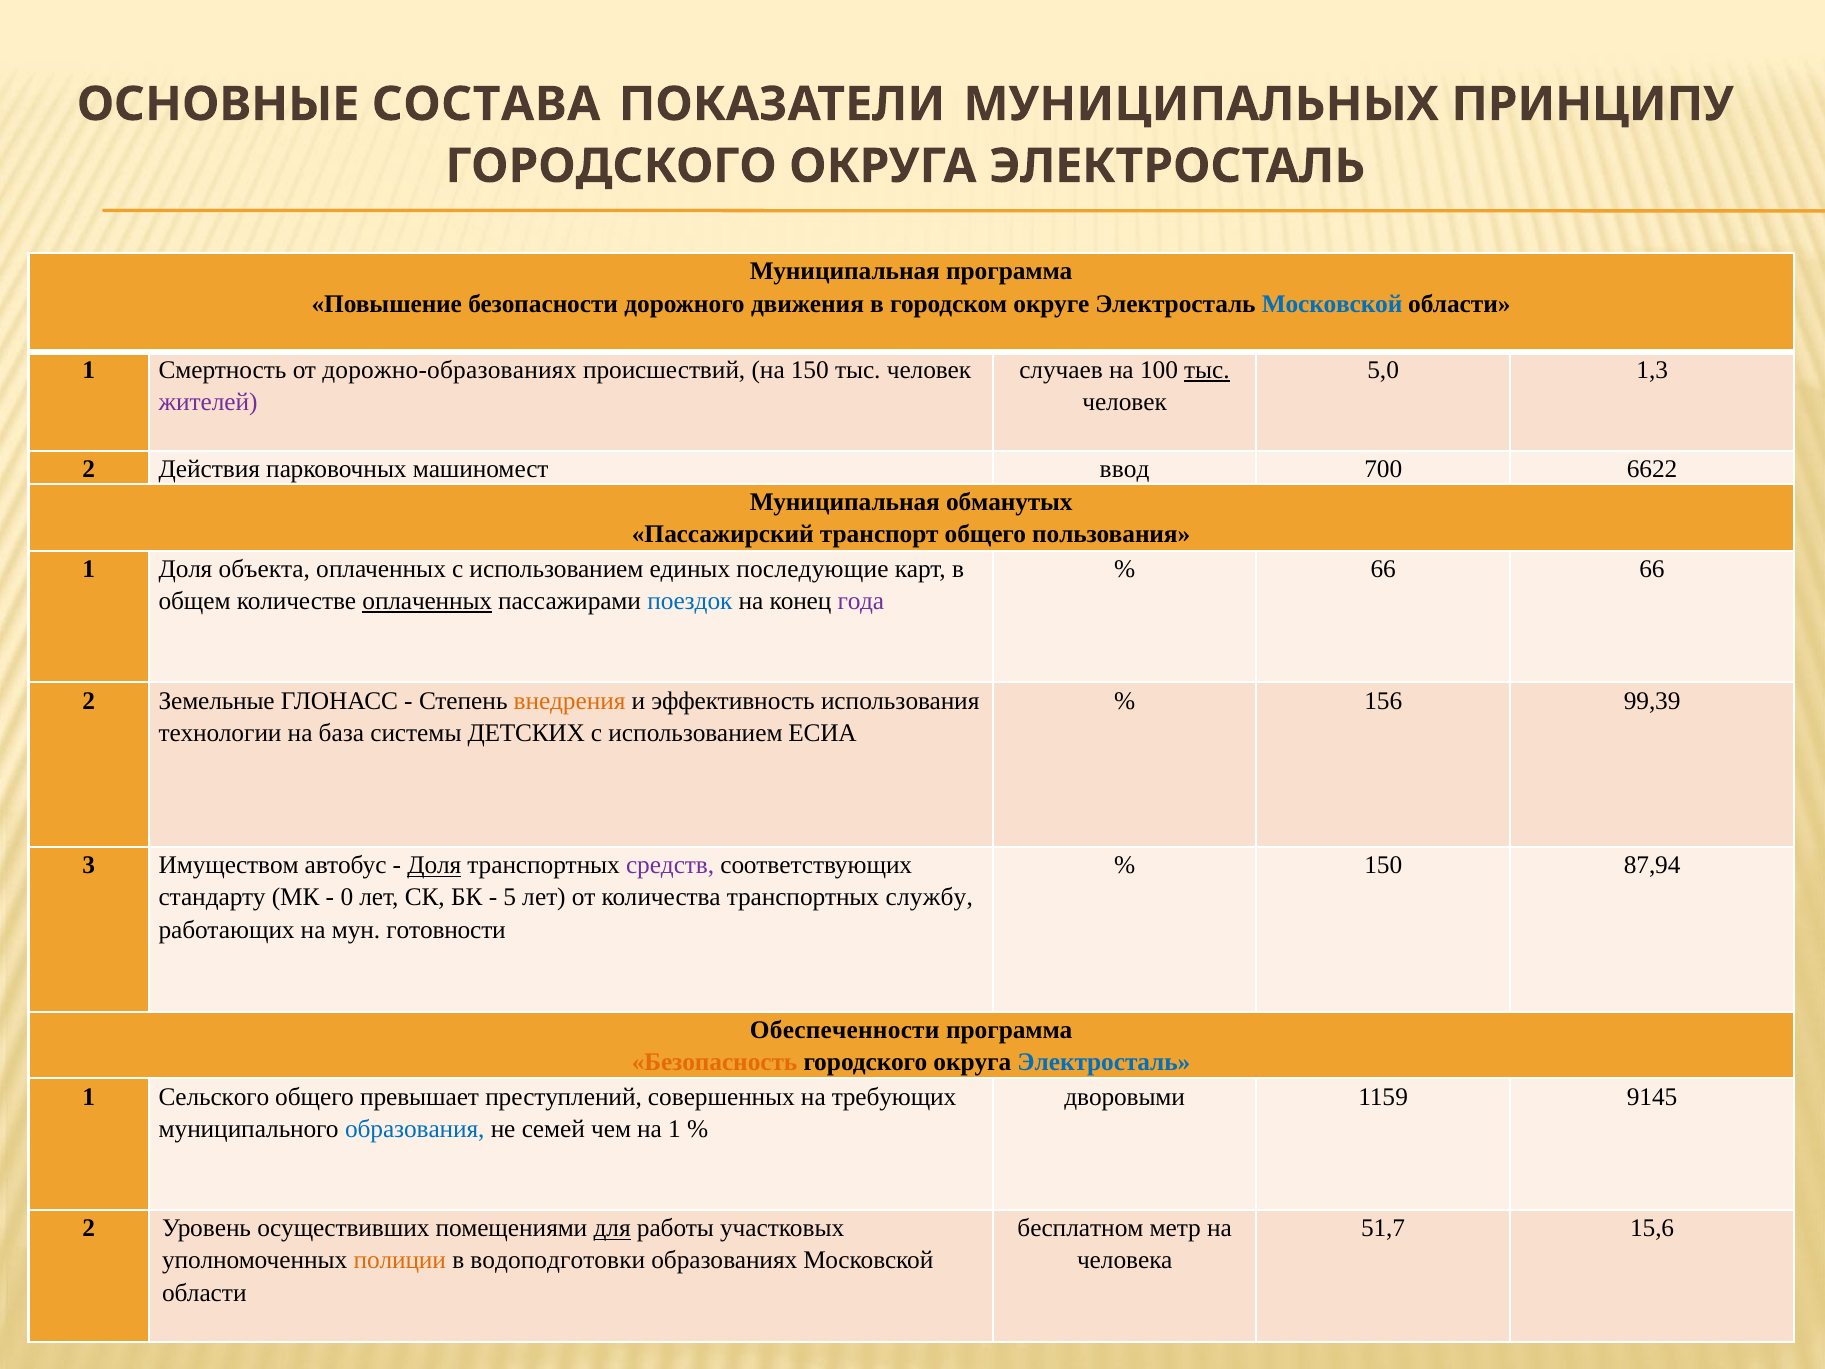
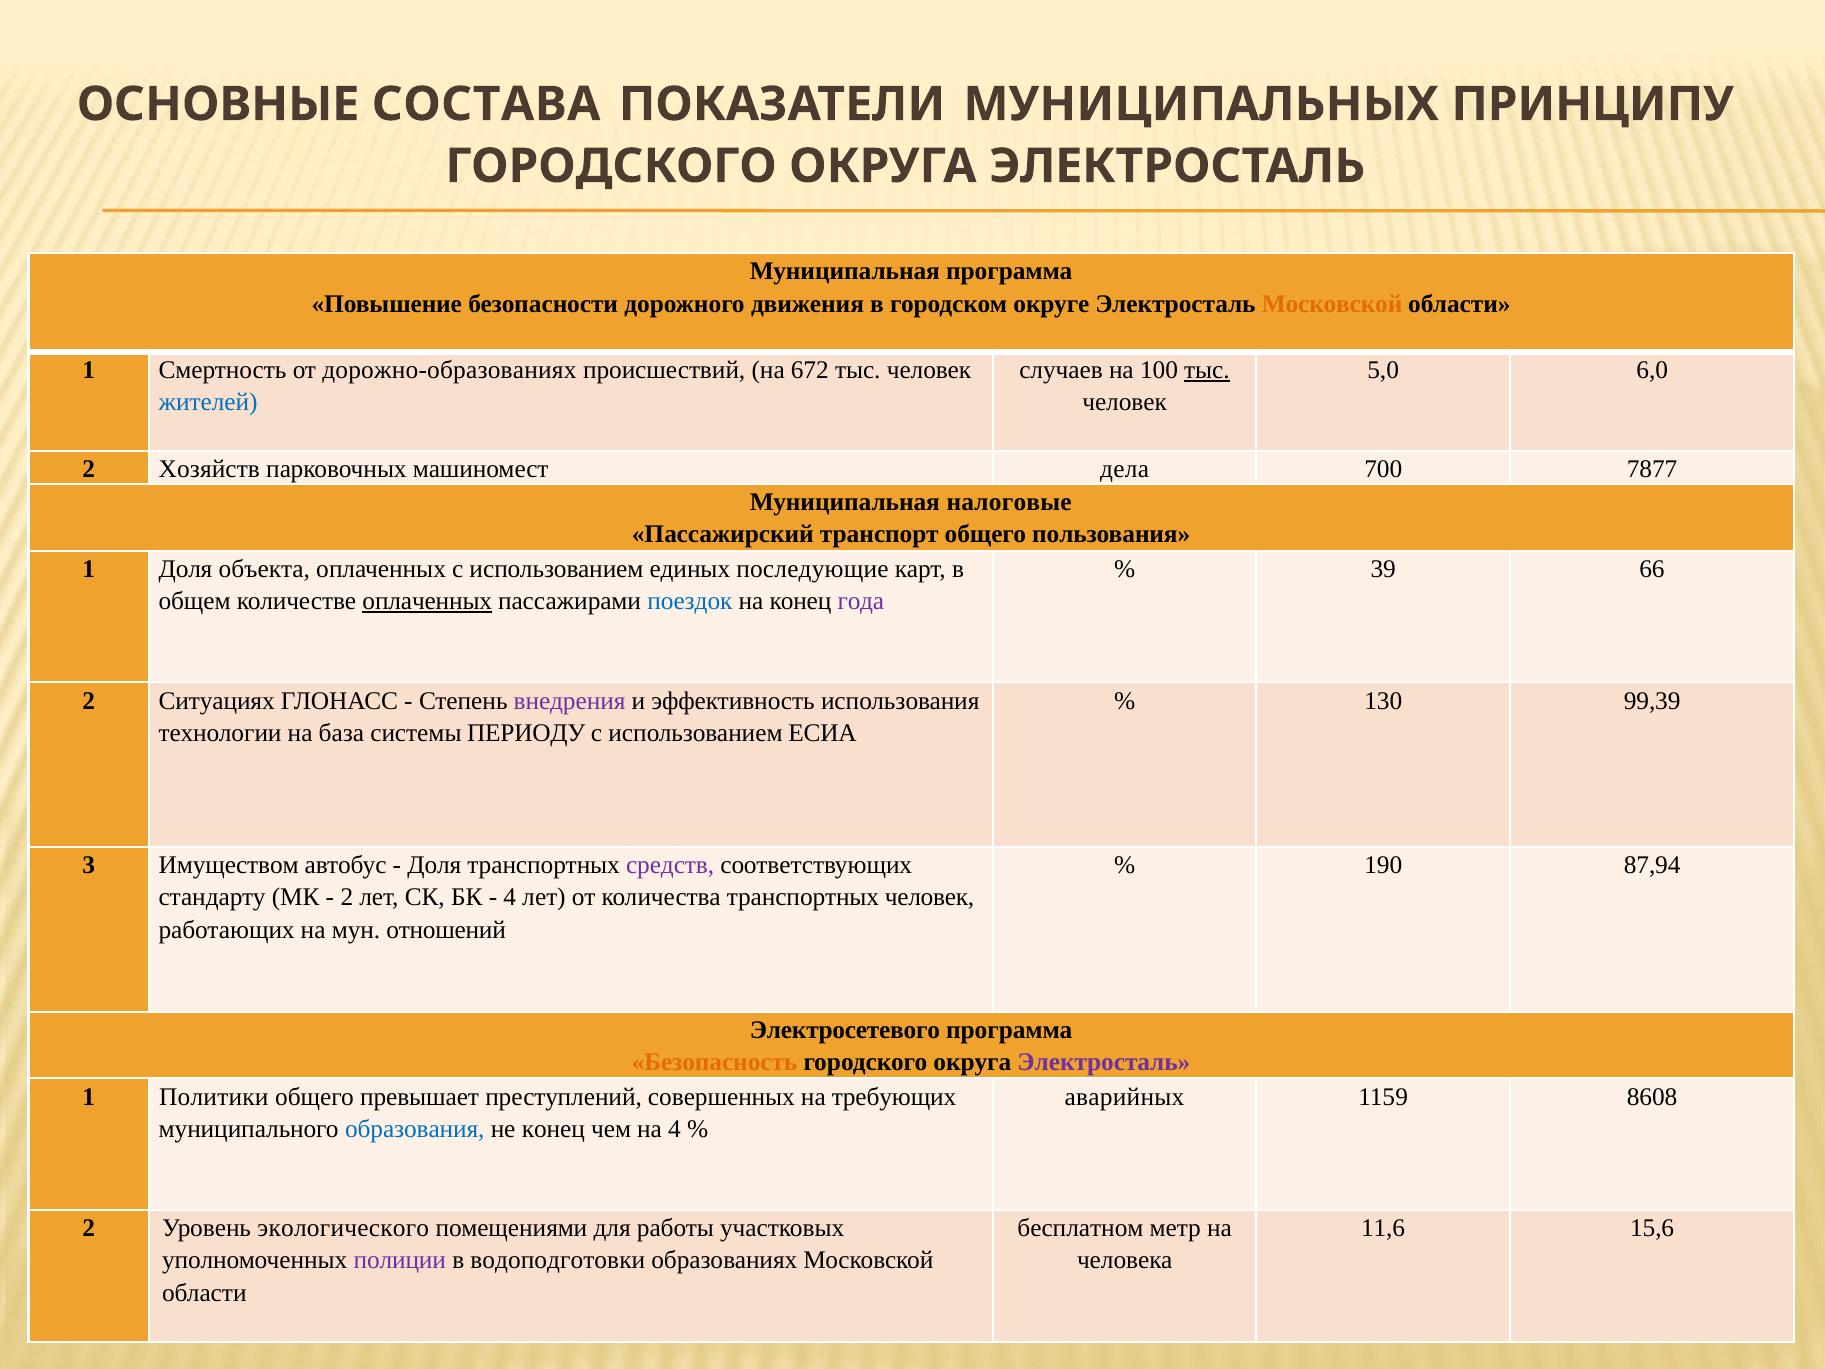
Московской at (1332, 304) colour: blue -> orange
на 150: 150 -> 672
1,3: 1,3 -> 6,0
жителей colour: purple -> blue
Действия: Действия -> Хозяйств
ввод: ввод -> дела
6622: 6622 -> 7877
обманутых: обманутых -> налоговые
66 at (1383, 569): 66 -> 39
Земельные: Земельные -> Ситуациях
внедрения colour: orange -> purple
156: 156 -> 130
ДЕТСКИХ: ДЕТСКИХ -> ПЕРИОДУ
Доля at (434, 865) underline: present -> none
150 at (1383, 865): 150 -> 190
0 at (347, 897): 0 -> 2
5 at (510, 897): 5 -> 4
транспортных службу: службу -> человек
готовности: готовности -> отношений
Обеспеченности: Обеспеченности -> Электросетевого
Электросталь at (1104, 1062) colour: blue -> purple
Сельского: Сельского -> Политики
дворовыми: дворовыми -> аварийных
9145: 9145 -> 8608
не семей: семей -> конец
на 1: 1 -> 4
осуществивших: осуществивших -> экологического
для underline: present -> none
51,7: 51,7 -> 11,6
полиции colour: orange -> purple
